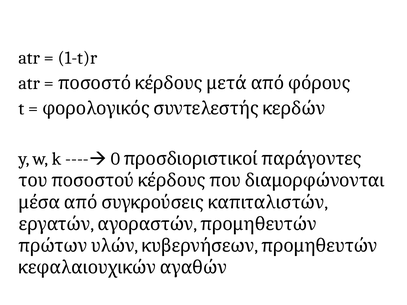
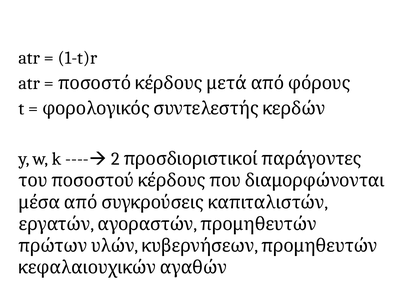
0: 0 -> 2
